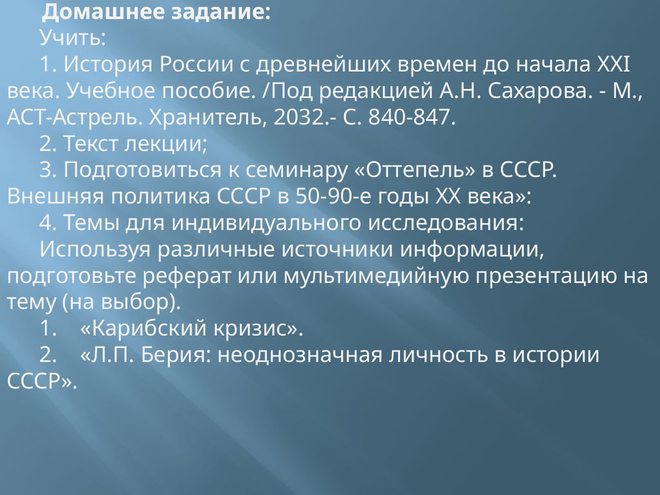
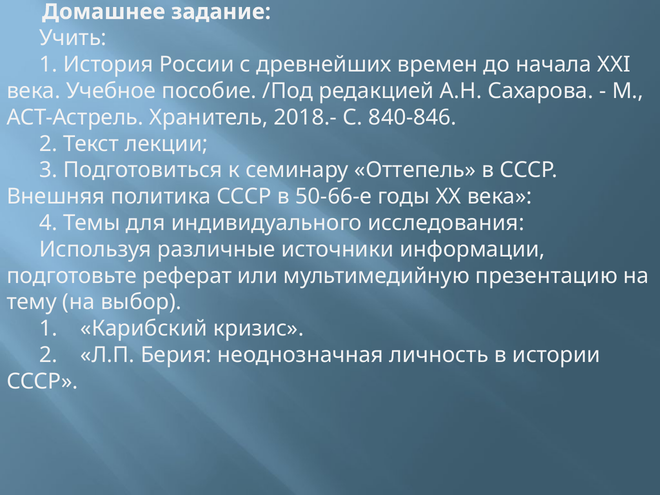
2032.-: 2032.- -> 2018.-
840-847: 840-847 -> 840-846
50-90-е: 50-90-е -> 50-66-е
